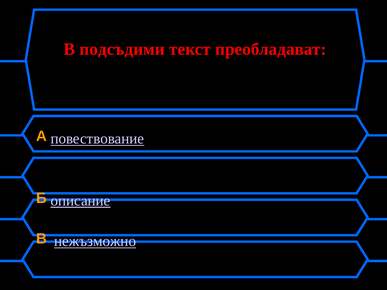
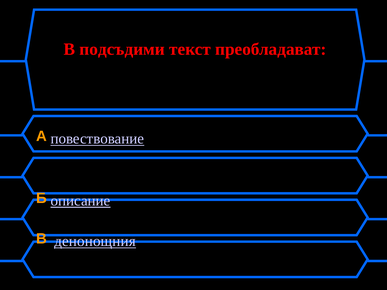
нежъзможно: нежъзможно -> денонощния
